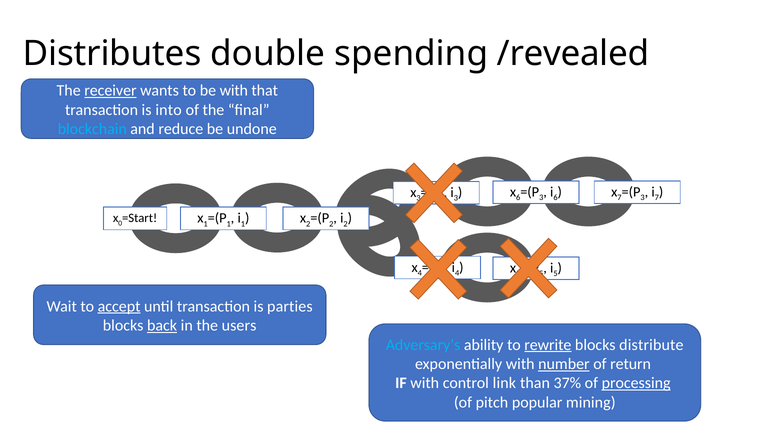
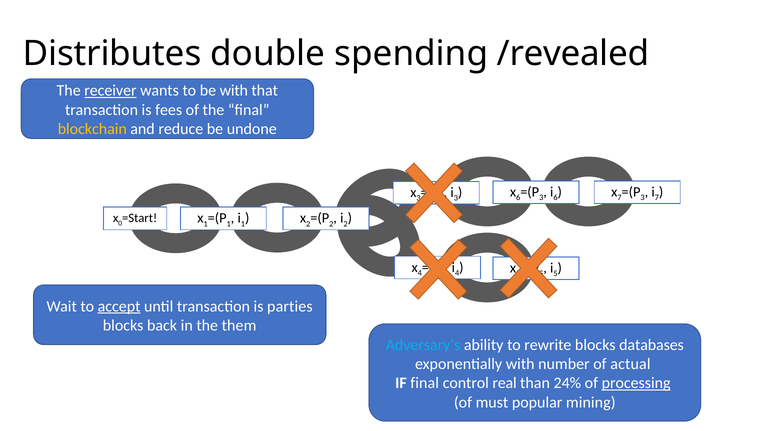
into: into -> fees
blockchain colour: light blue -> yellow
back underline: present -> none
users: users -> them
rewrite underline: present -> none
distribute: distribute -> databases
number underline: present -> none
return: return -> actual
IF with: with -> final
link: link -> real
37%: 37% -> 24%
pitch: pitch -> must
